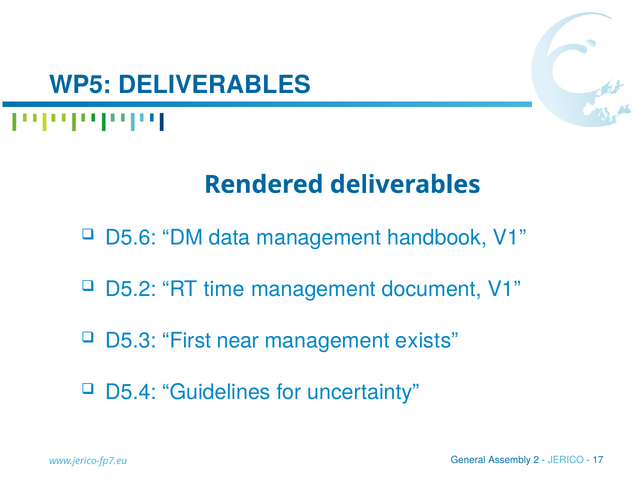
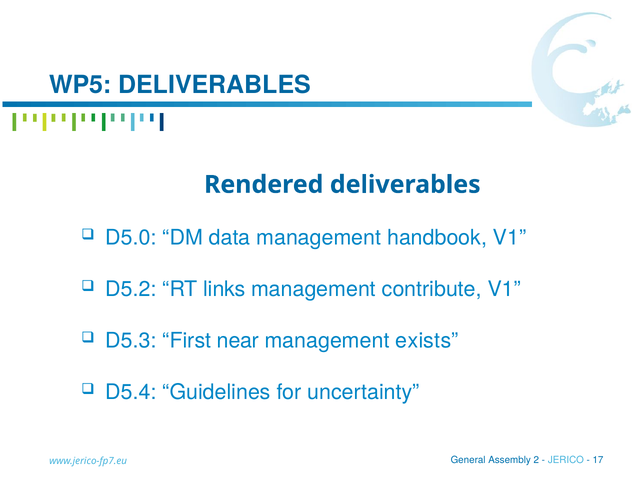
D5.6: D5.6 -> D5.0
time: time -> links
document: document -> contribute
